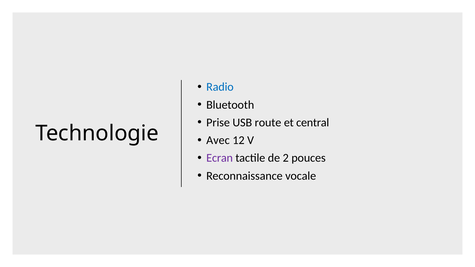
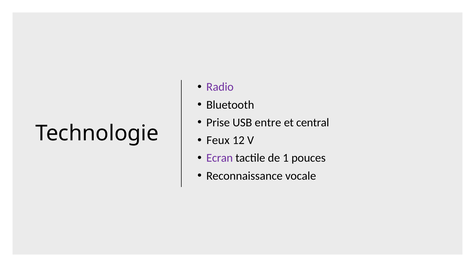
Radio colour: blue -> purple
route: route -> entre
Avec: Avec -> Feux
2: 2 -> 1
